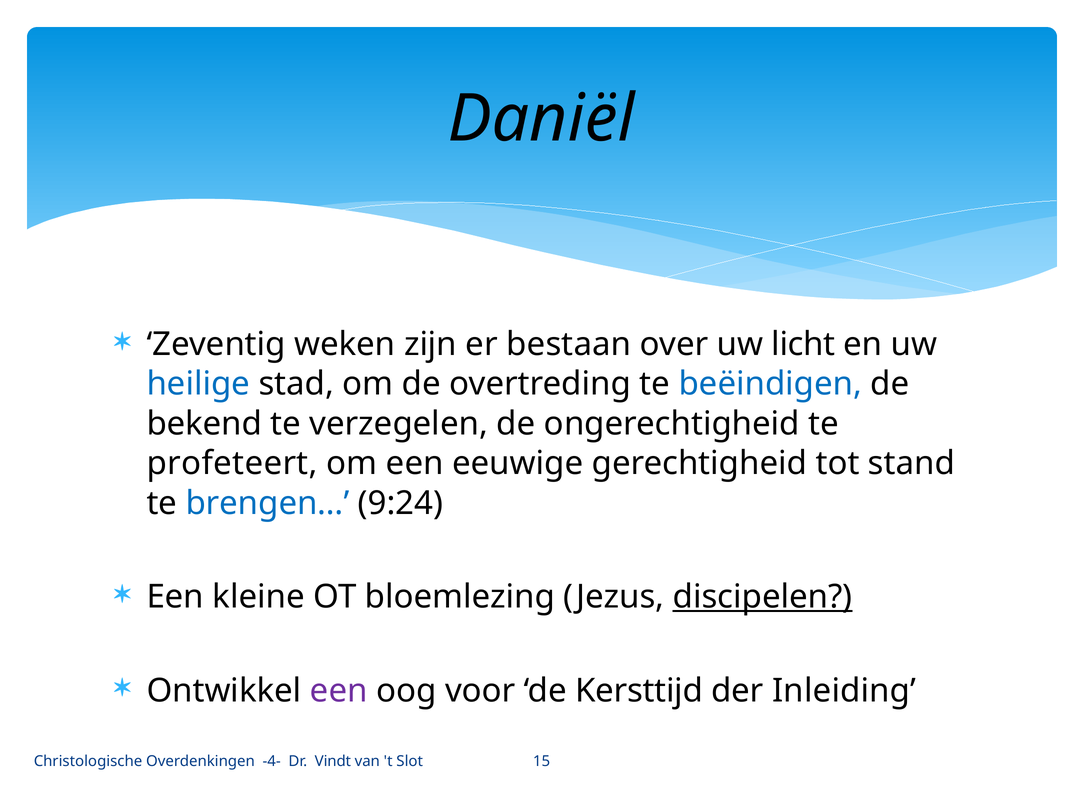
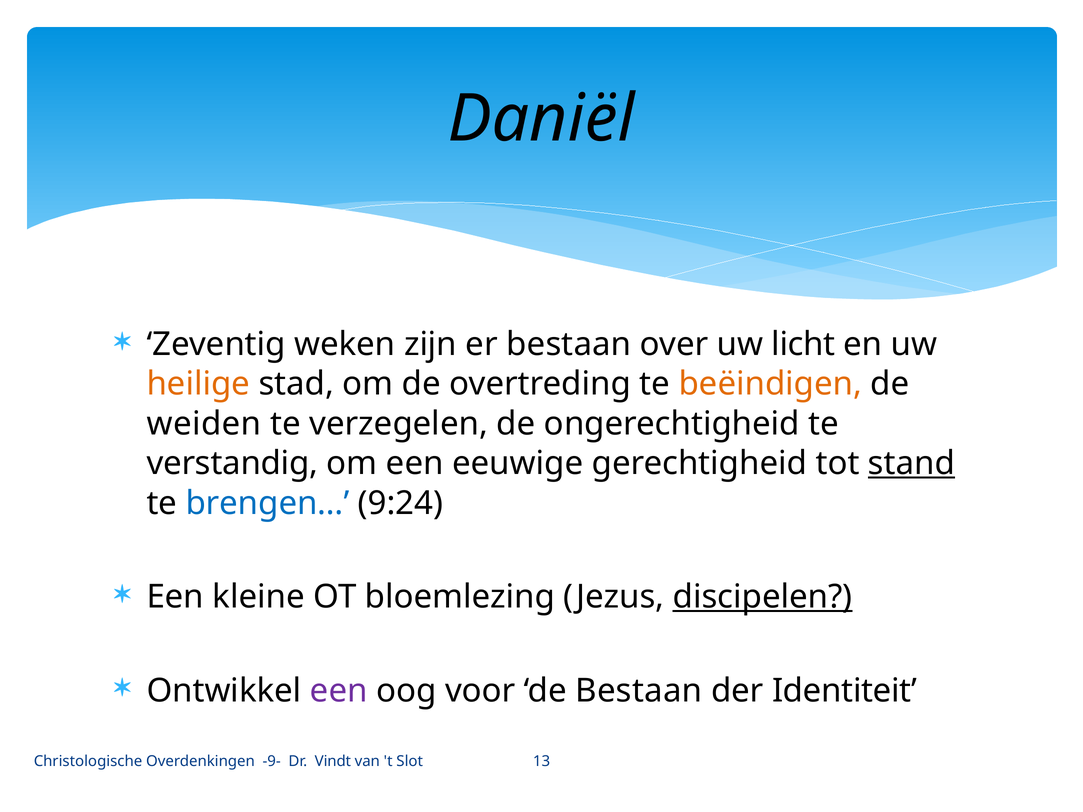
heilige colour: blue -> orange
beëindigen colour: blue -> orange
bekend: bekend -> weiden
profeteert: profeteert -> verstandig
stand underline: none -> present
de Kersttijd: Kersttijd -> Bestaan
Inleiding: Inleiding -> Identiteit
-4-: -4- -> -9-
15: 15 -> 13
